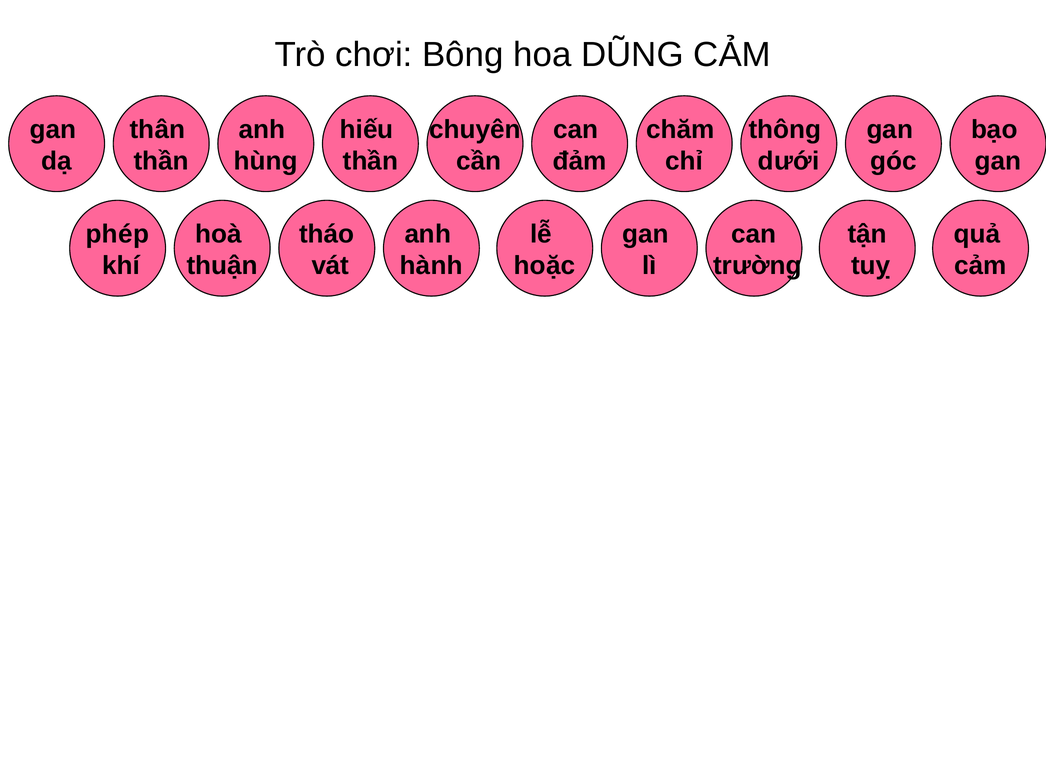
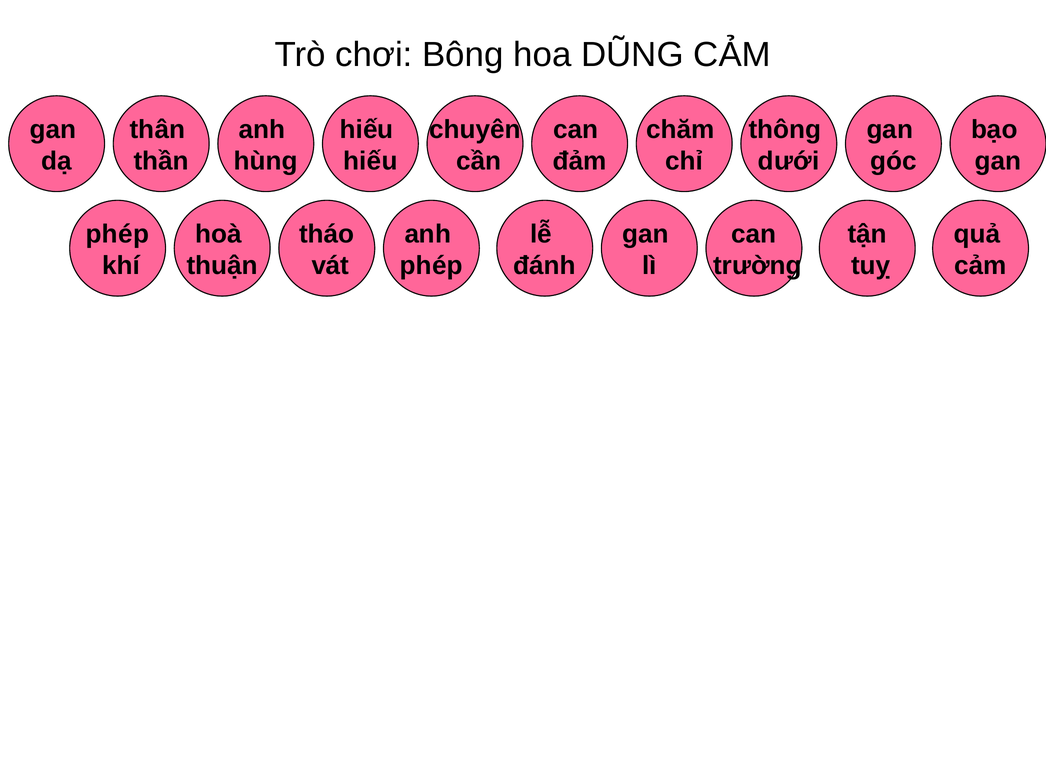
thần at (370, 161): thần -> hiếu
hành at (431, 266): hành -> phép
hoặc: hoặc -> đánh
